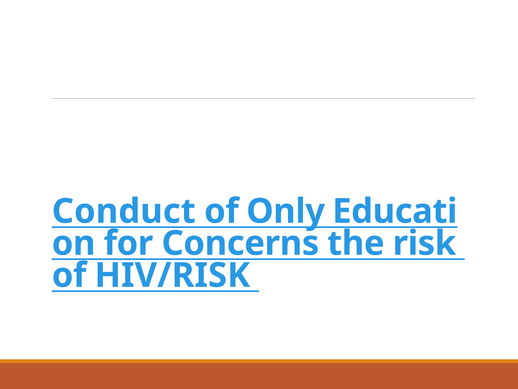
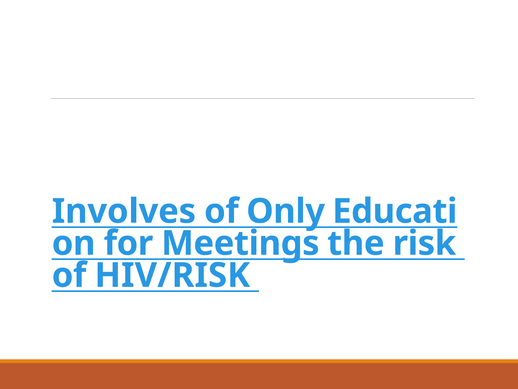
Conduct: Conduct -> Involves
Concerns: Concerns -> Meetings
